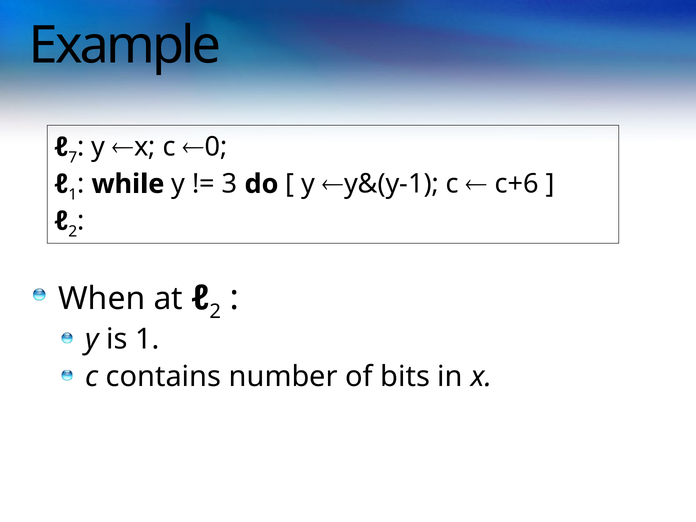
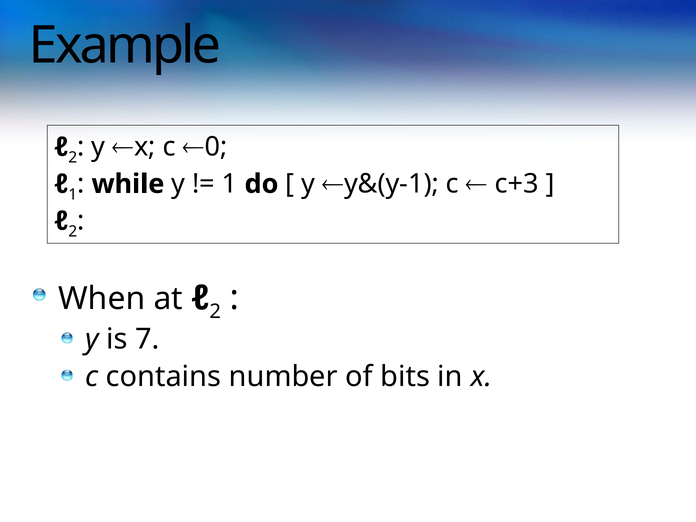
7 at (73, 158): 7 -> 2
3 at (230, 184): 3 -> 1
c+6: c+6 -> c+3
is 1: 1 -> 7
